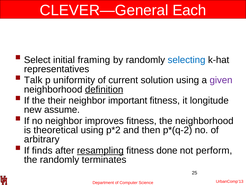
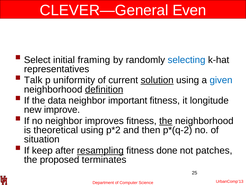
Each: Each -> Even
solution underline: none -> present
given colour: purple -> blue
their: their -> data
assume: assume -> improve
the at (166, 121) underline: none -> present
arbitrary: arbitrary -> situation
finds: finds -> keep
perform: perform -> patches
the randomly: randomly -> proposed
